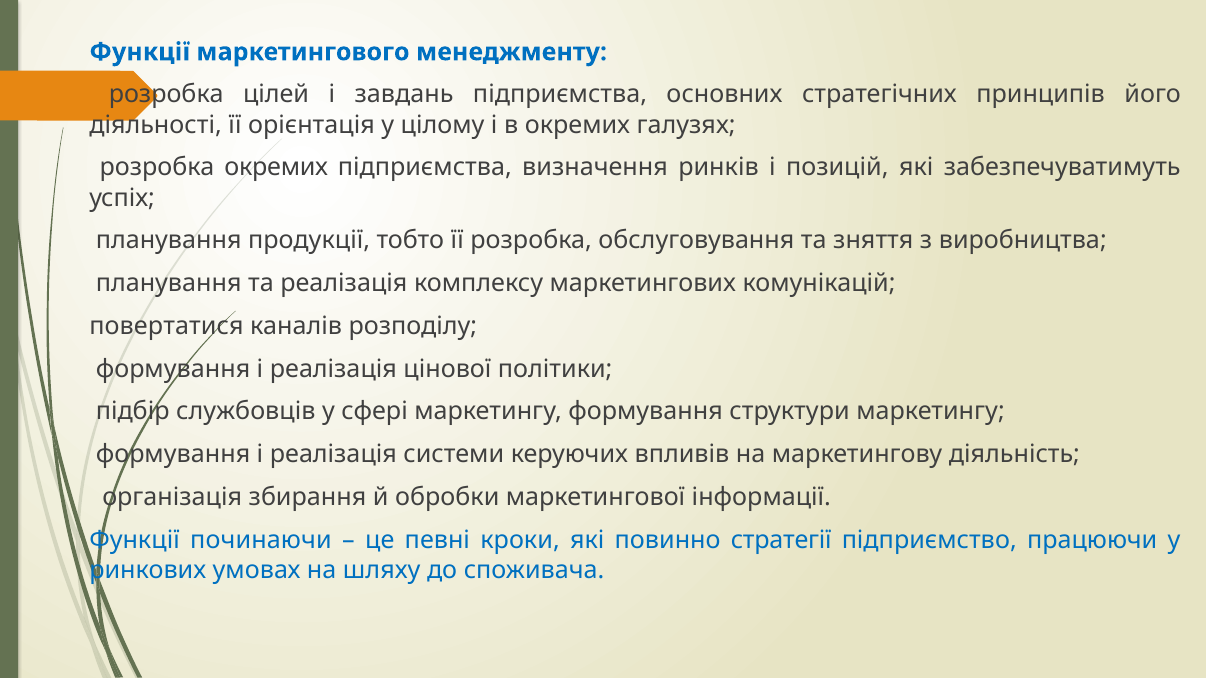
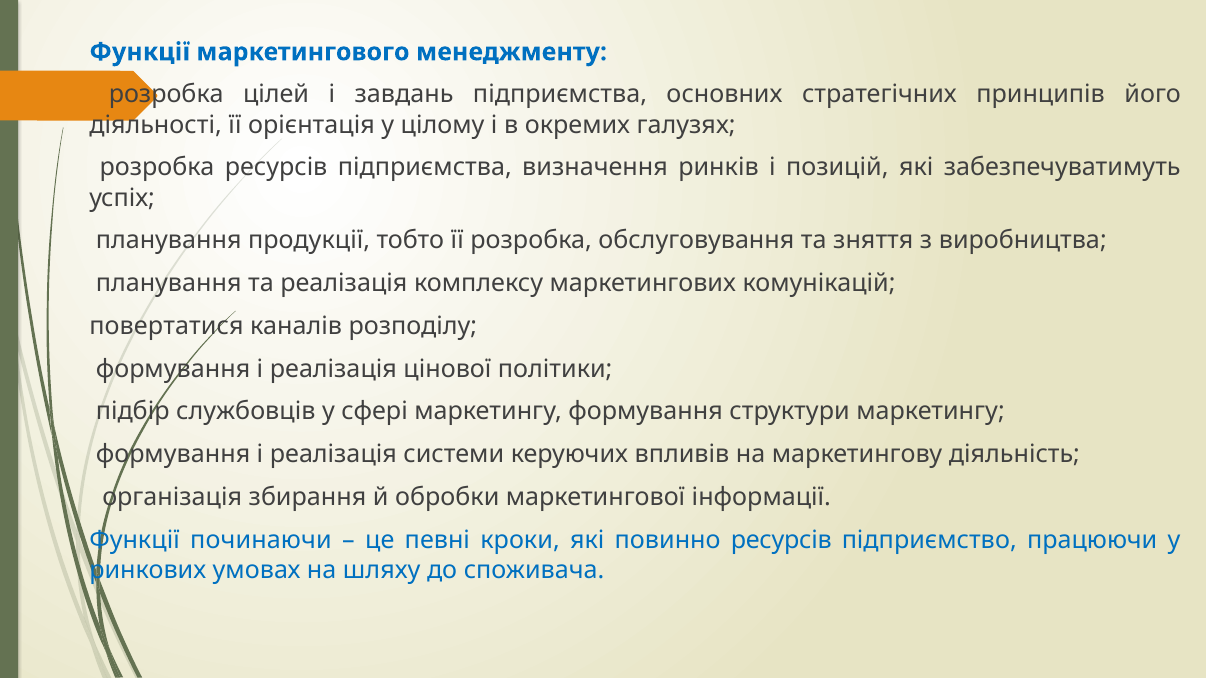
розробка окремих: окремих -> ресурсів
повинно стратегії: стратегії -> ресурсів
